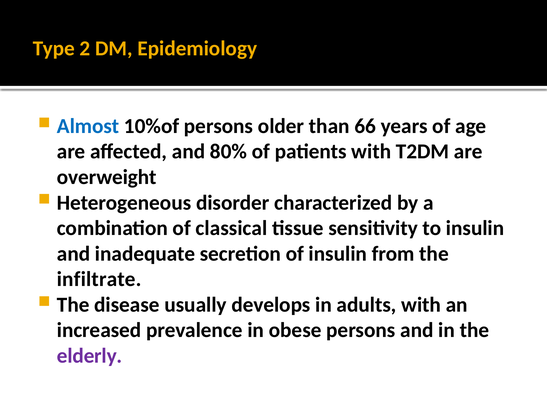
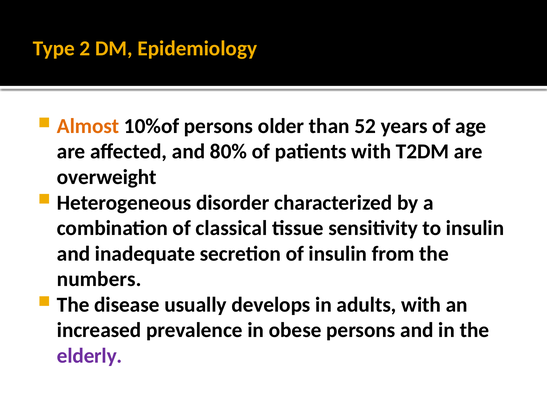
Almost colour: blue -> orange
66: 66 -> 52
infiltrate: infiltrate -> numbers
